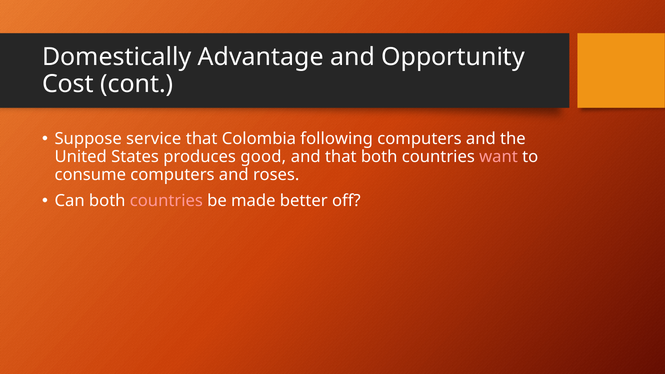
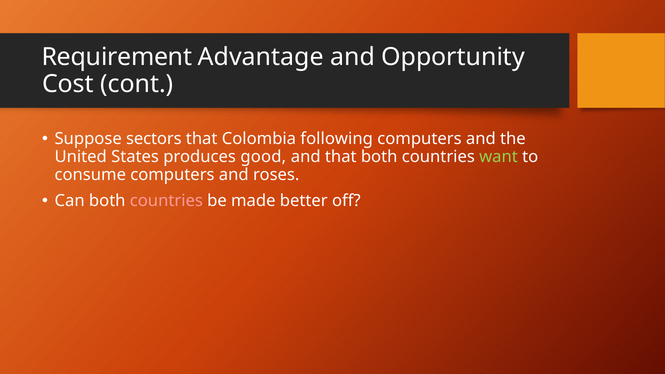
Domestically: Domestically -> Requirement
service: service -> sectors
want colour: pink -> light green
